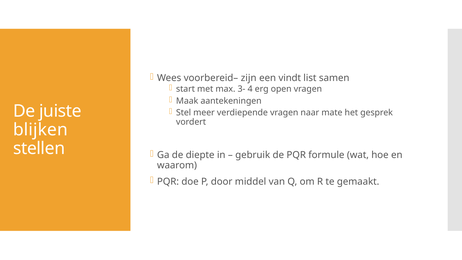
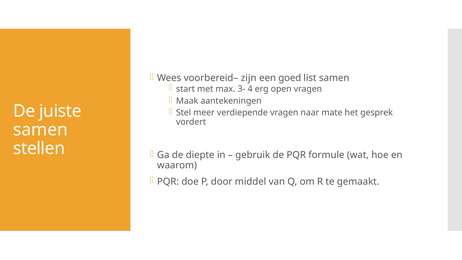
vindt: vindt -> goed
blijken at (40, 130): blijken -> samen
